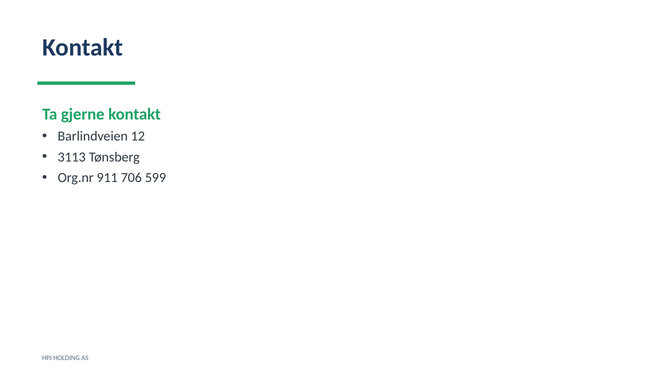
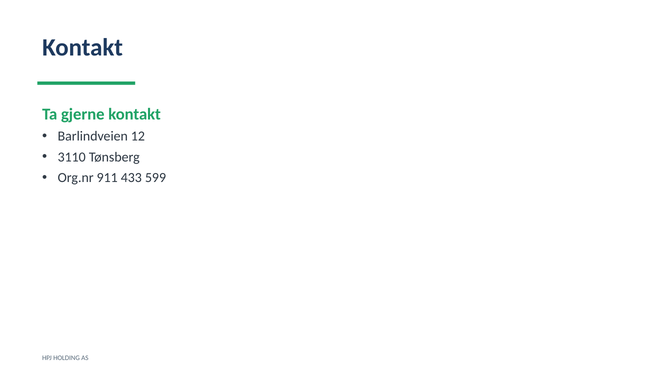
3113: 3113 -> 3110
706: 706 -> 433
